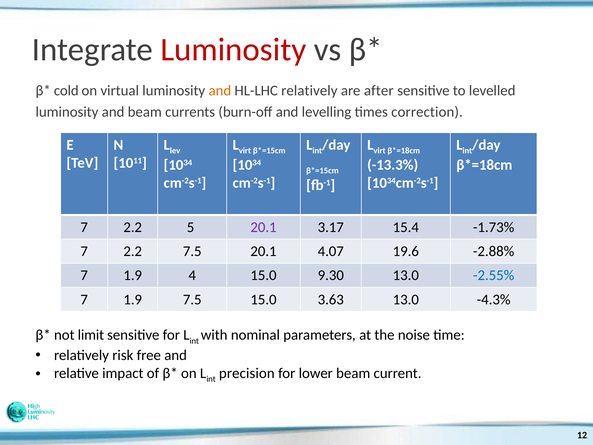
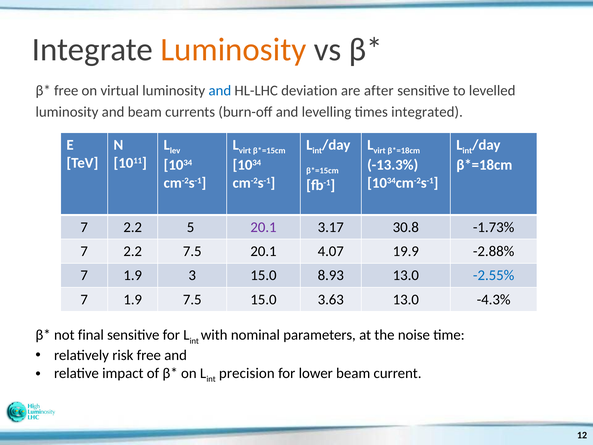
Luminosity at (233, 50) colour: red -> orange
cold at (66, 91): cold -> free
and at (220, 91) colour: orange -> blue
HL-LHC relatively: relatively -> deviation
correction: correction -> integrated
15.4: 15.4 -> 30.8
19.6: 19.6 -> 19.9
4: 4 -> 3
9.30: 9.30 -> 8.93
limit: limit -> final
